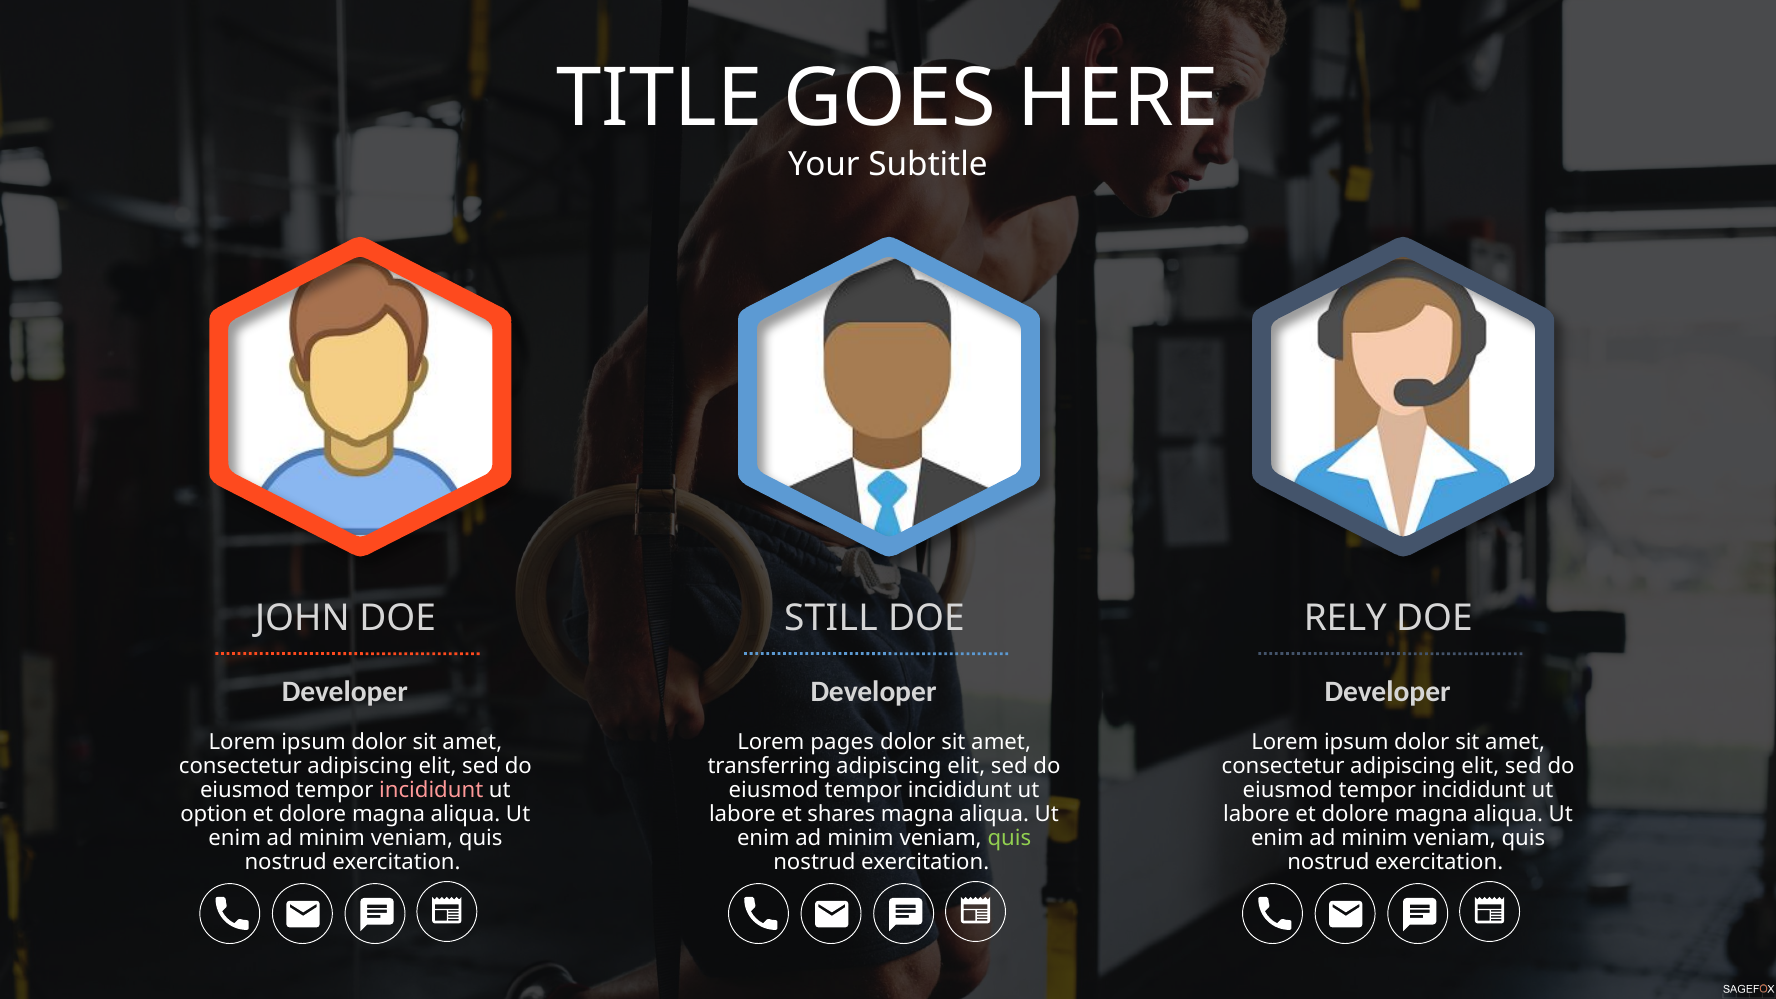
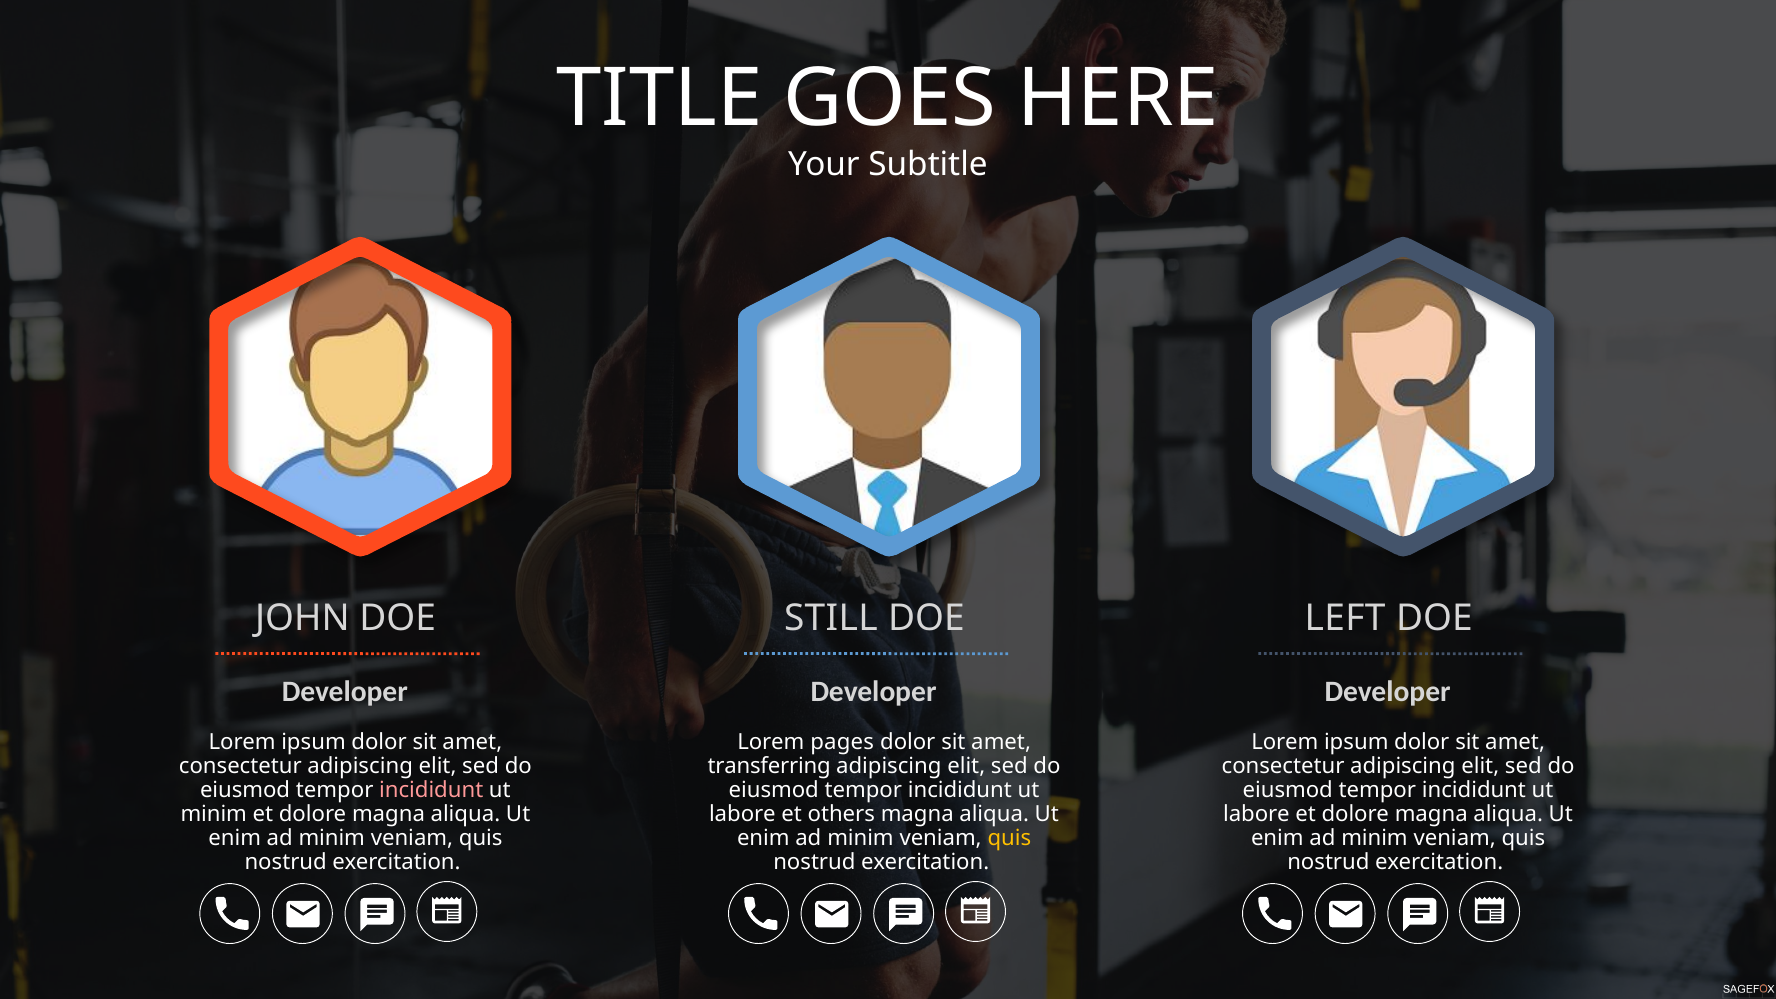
RELY: RELY -> LEFT
option at (214, 814): option -> minim
shares: shares -> others
quis at (1009, 838) colour: light green -> yellow
